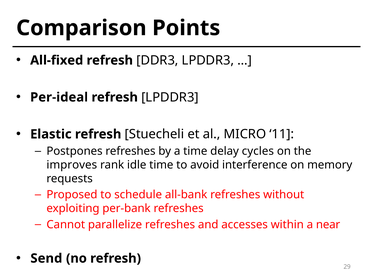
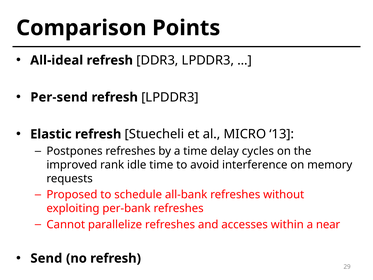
All-fixed: All-fixed -> All-ideal
Per-ideal: Per-ideal -> Per-send
11: 11 -> 13
improves: improves -> improved
